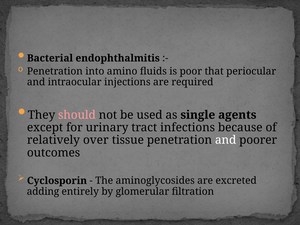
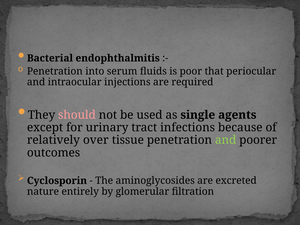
amino: amino -> serum
and at (226, 140) colour: white -> light green
adding: adding -> nature
